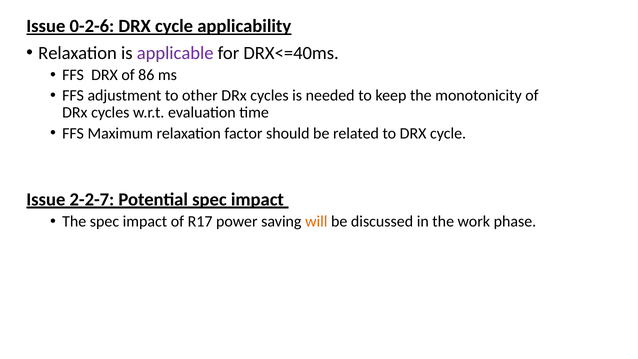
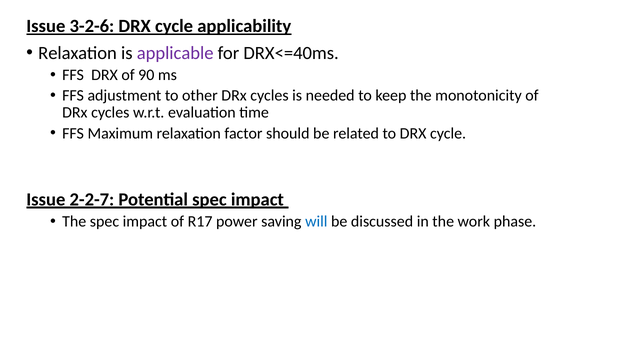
0-2-6: 0-2-6 -> 3-2-6
86: 86 -> 90
will colour: orange -> blue
